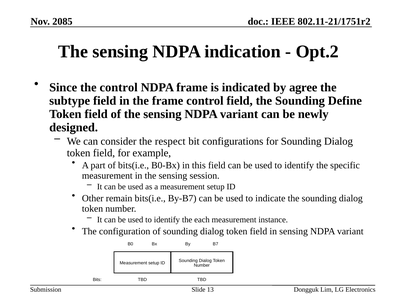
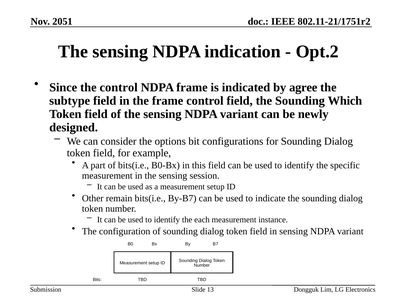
2085: 2085 -> 2051
Define: Define -> Which
respect: respect -> options
